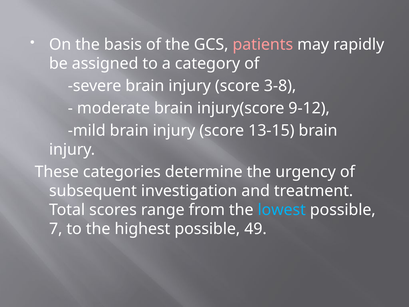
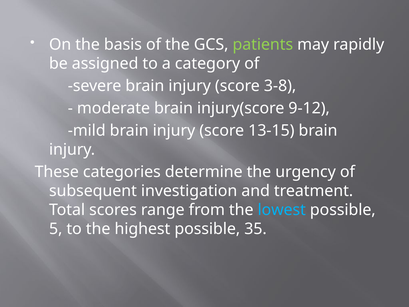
patients colour: pink -> light green
7: 7 -> 5
49: 49 -> 35
